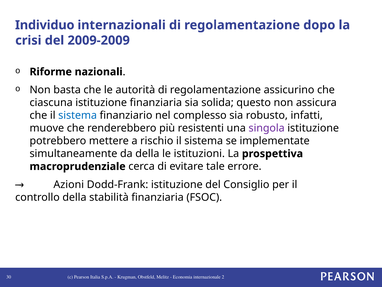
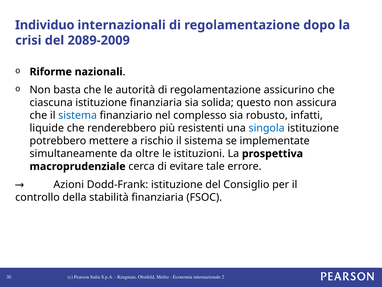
2009-2009: 2009-2009 -> 2089-2009
muove: muove -> liquide
singola colour: purple -> blue
da della: della -> oltre
